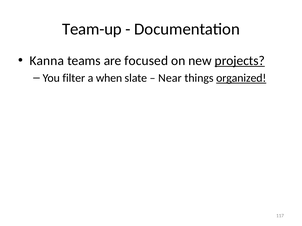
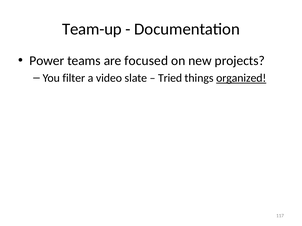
Kanna: Kanna -> Power
projects underline: present -> none
when: when -> video
Near: Near -> Tried
